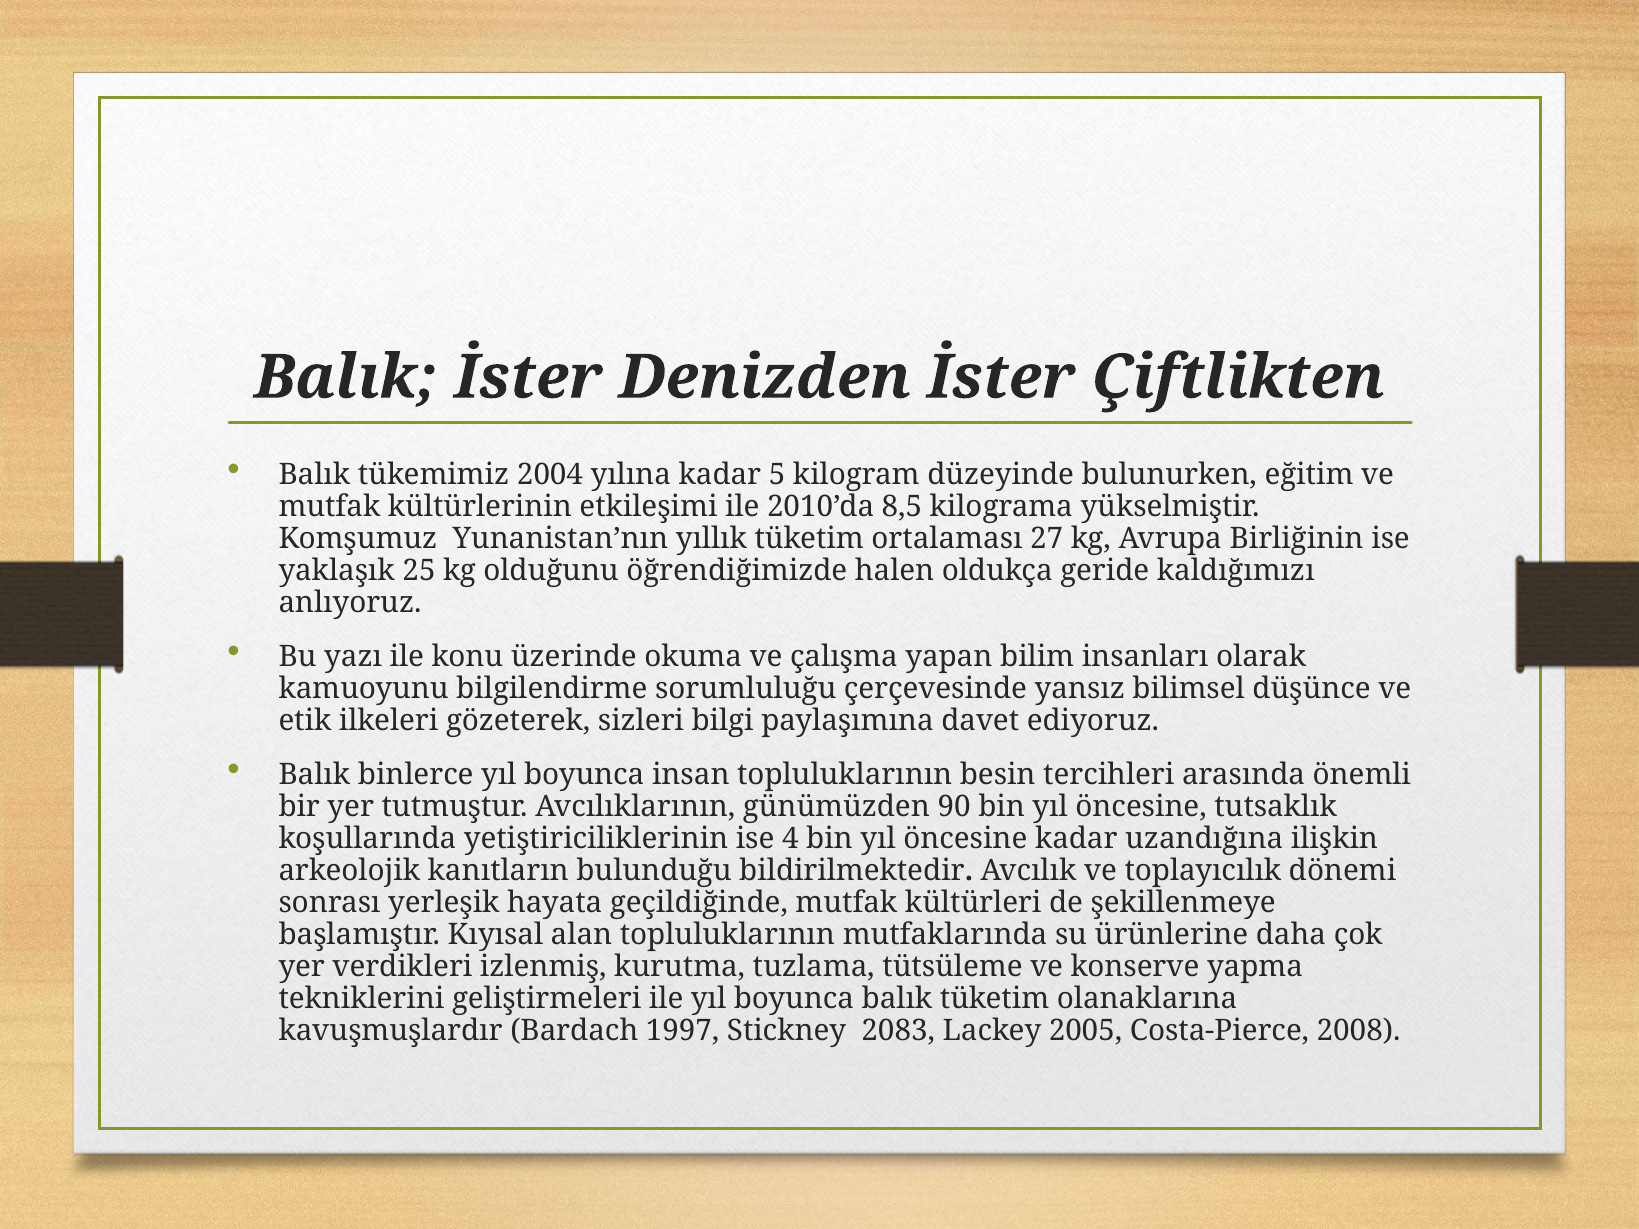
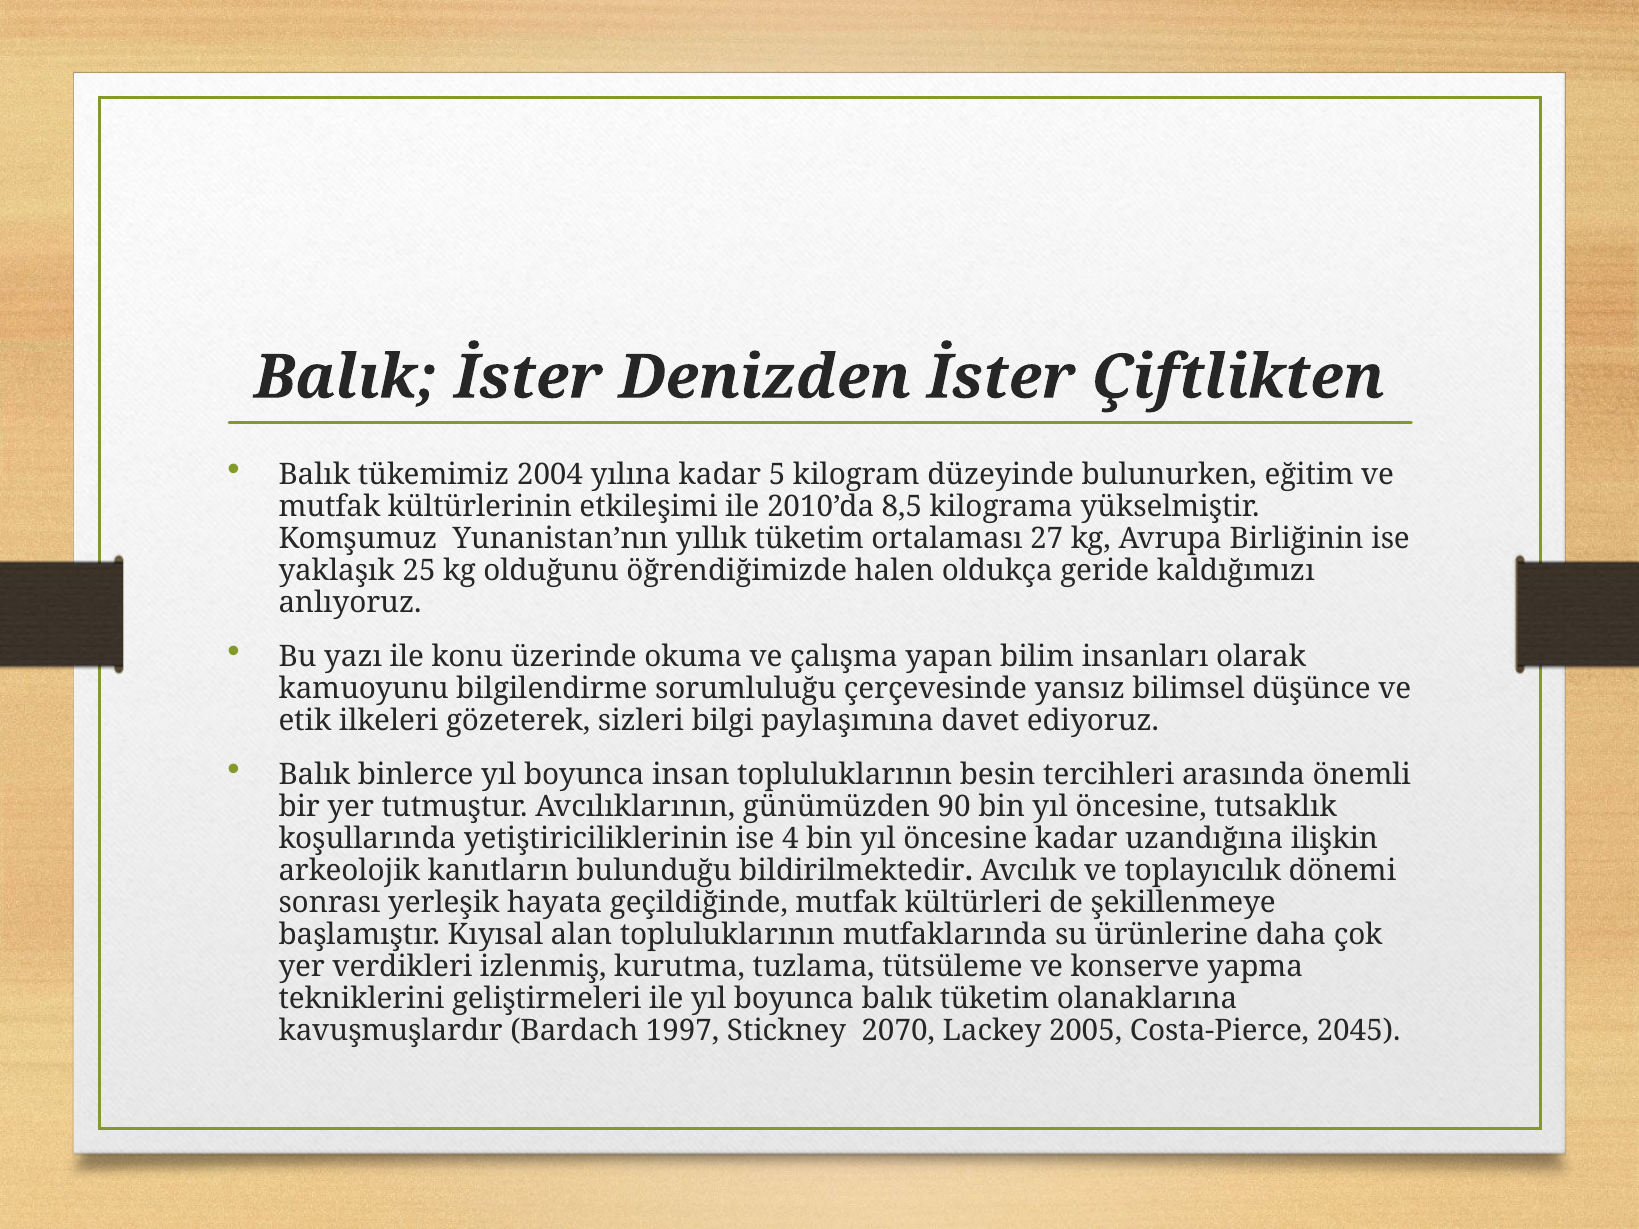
2083: 2083 -> 2070
2008: 2008 -> 2045
